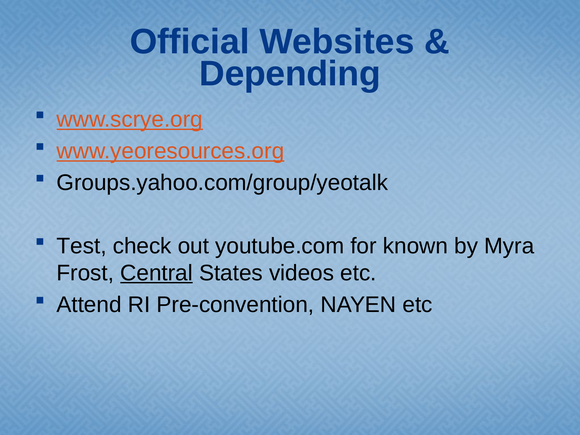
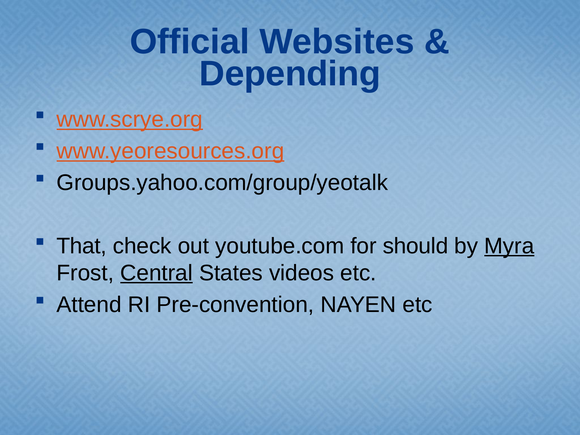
Test: Test -> That
known: known -> should
Myra underline: none -> present
